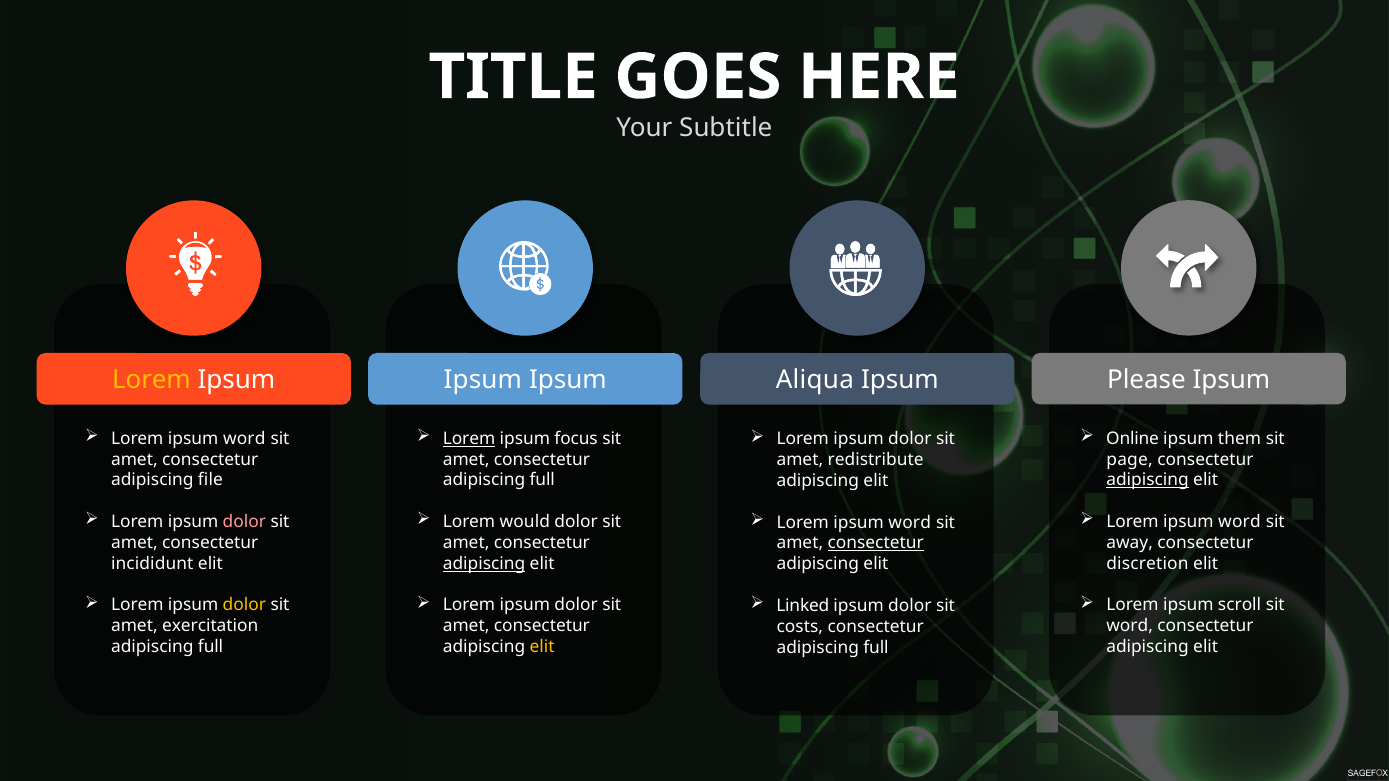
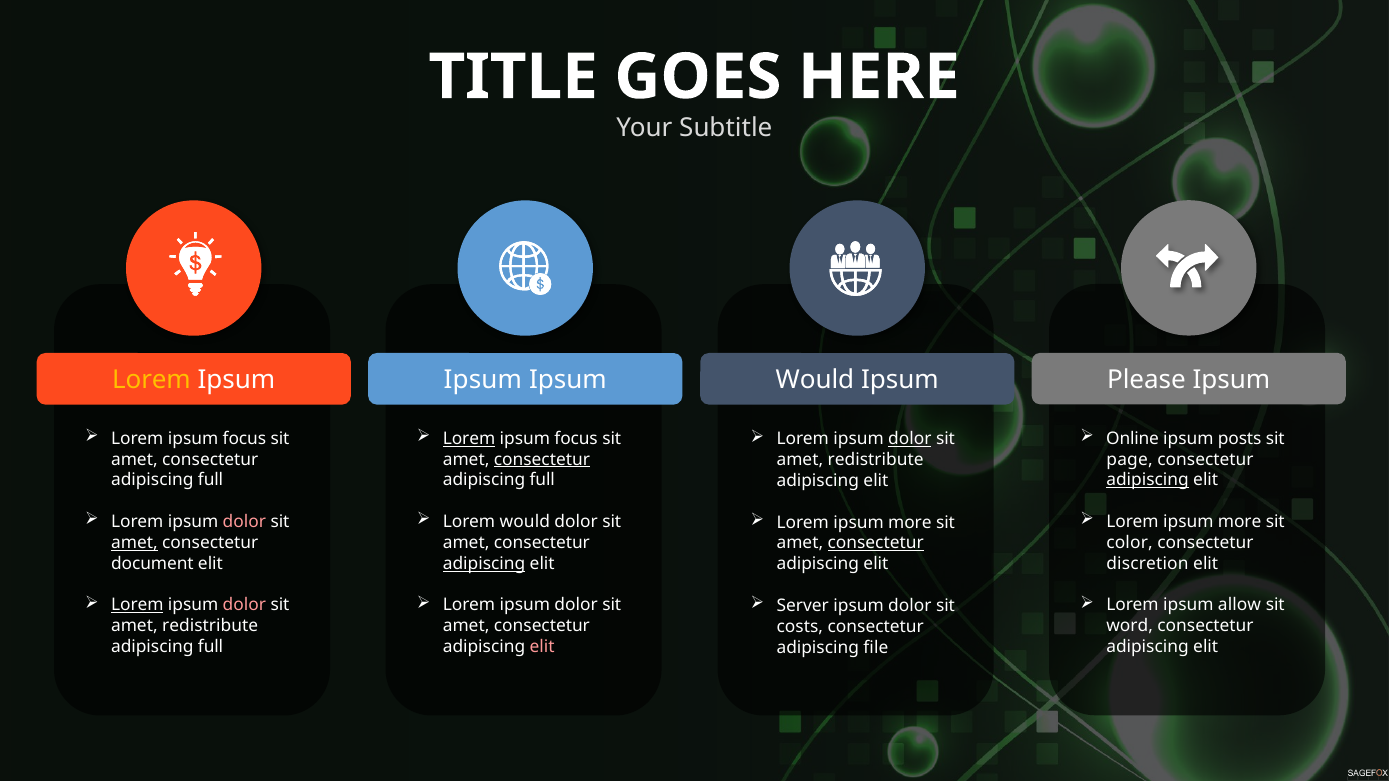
Ipsum Aliqua: Aliqua -> Would
word at (244, 439): word -> focus
them: them -> posts
dolor at (910, 439) underline: none -> present
consectetur at (542, 460) underline: none -> present
file at (210, 480): file -> full
word at (1239, 522): word -> more
word at (910, 523): word -> more
amet at (134, 543) underline: none -> present
away: away -> color
incididunt: incididunt -> document
Lorem at (137, 605) underline: none -> present
dolor at (244, 605) colour: yellow -> pink
scroll: scroll -> allow
Linked: Linked -> Server
exercitation at (210, 626): exercitation -> redistribute
elit at (542, 647) colour: yellow -> pink
full at (876, 648): full -> file
